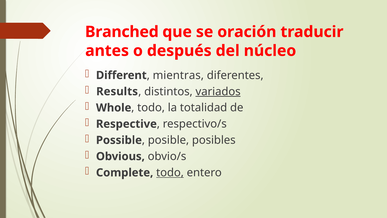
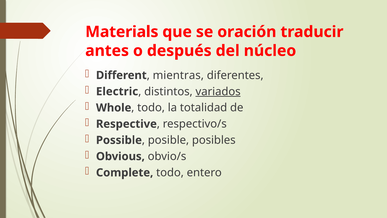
Branched: Branched -> Materials
Results: Results -> Electric
todo at (170, 172) underline: present -> none
